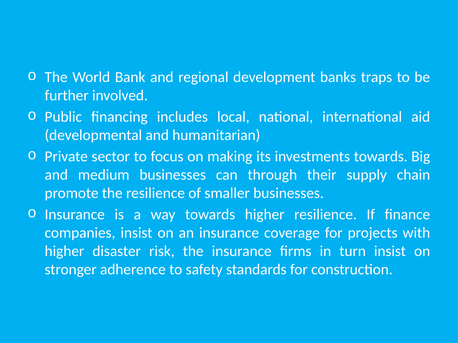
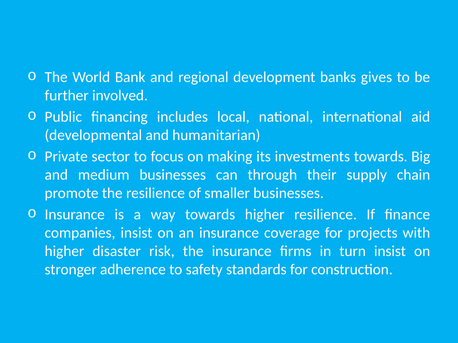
traps: traps -> gives
